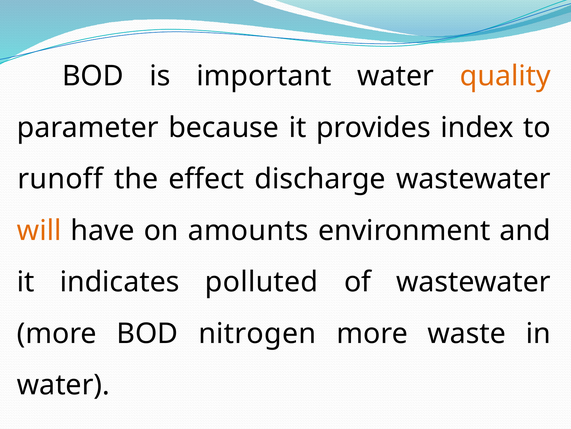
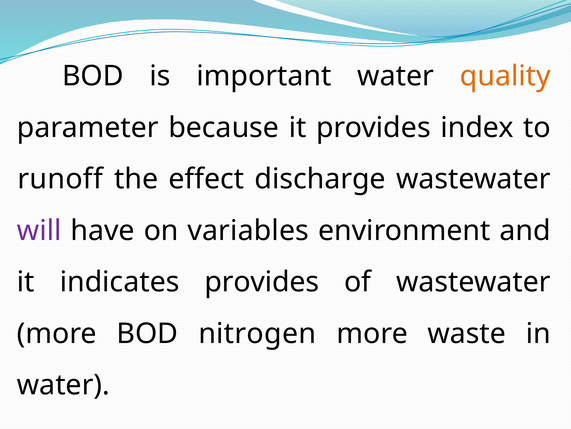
will colour: orange -> purple
amounts: amounts -> variables
indicates polluted: polluted -> provides
